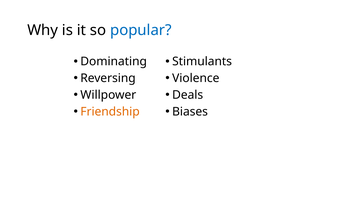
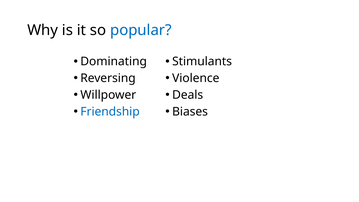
Friendship colour: orange -> blue
